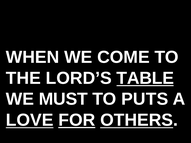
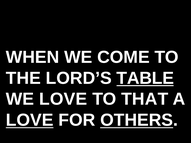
WE MUST: MUST -> LOVE
PUTS: PUTS -> THAT
FOR underline: present -> none
